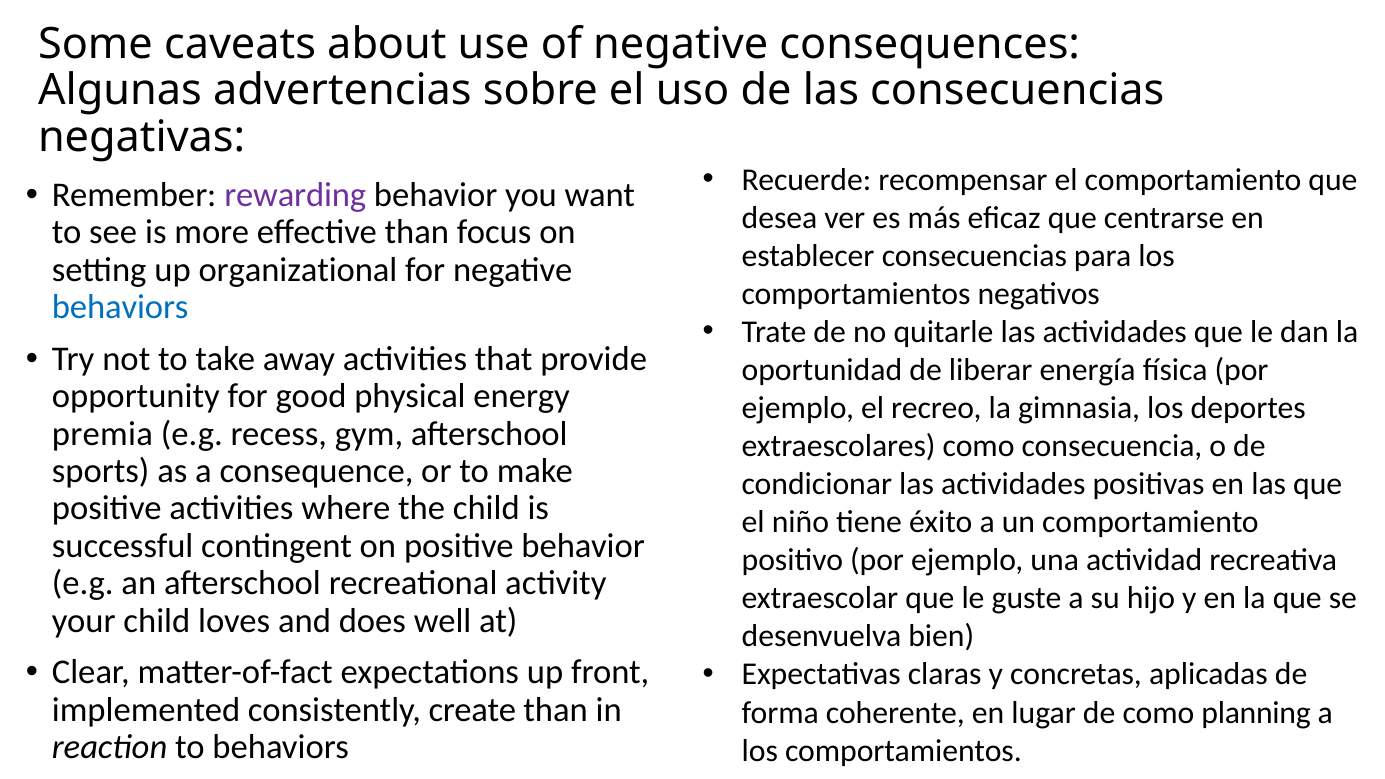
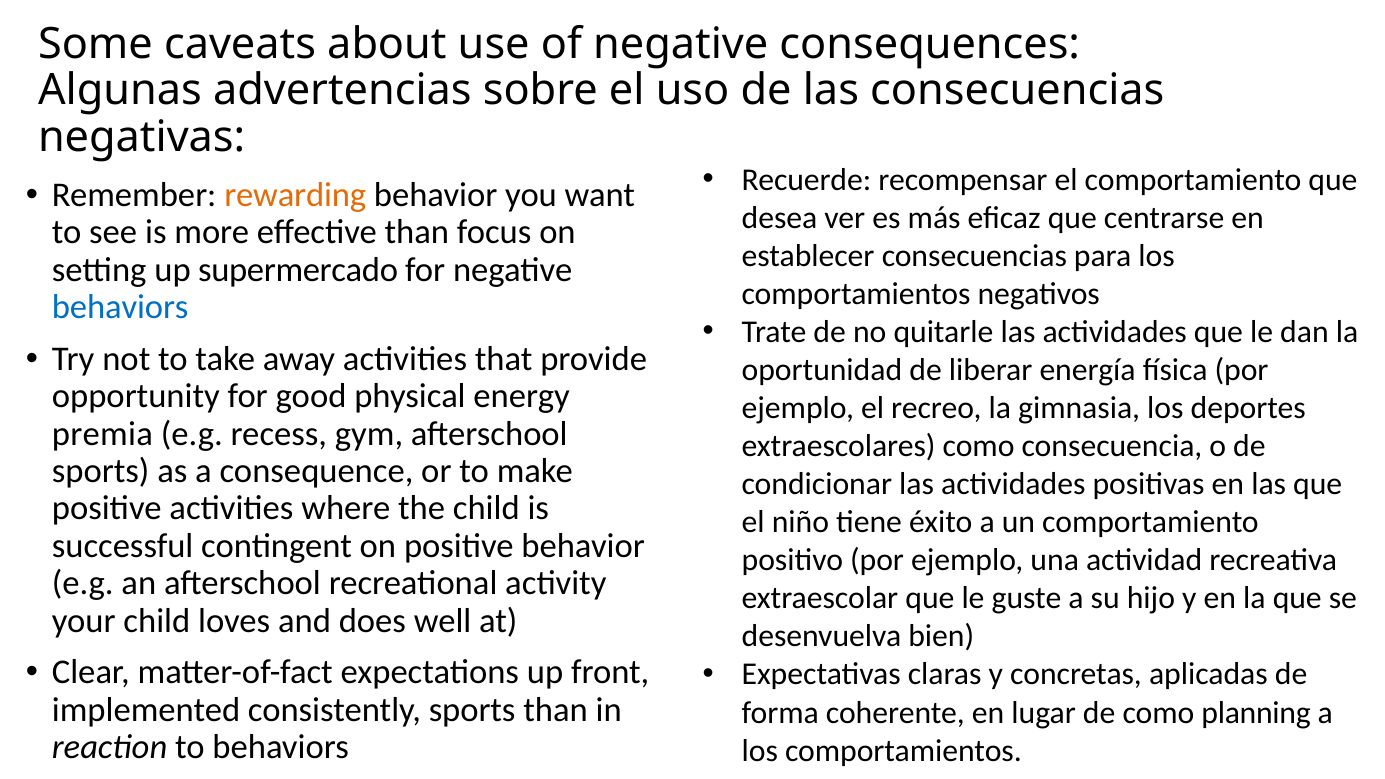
rewarding colour: purple -> orange
organizational: organizational -> supermercado
consistently create: create -> sports
